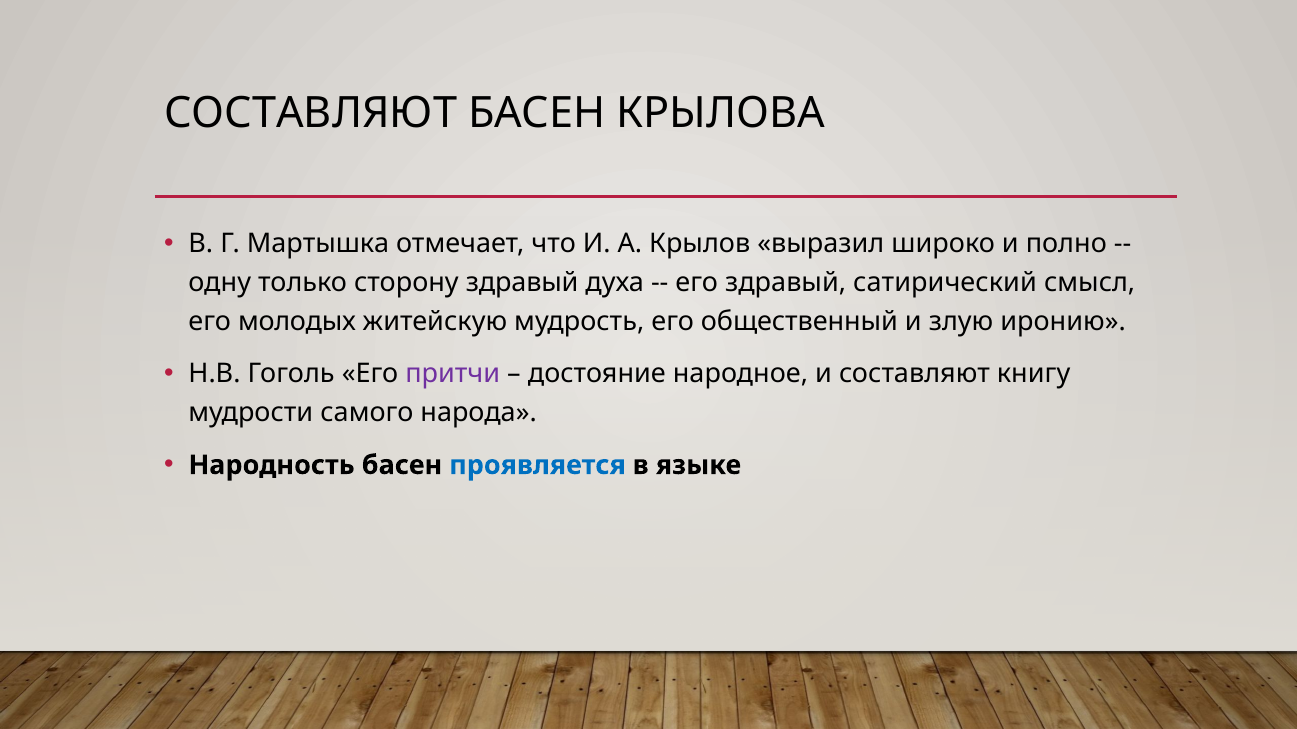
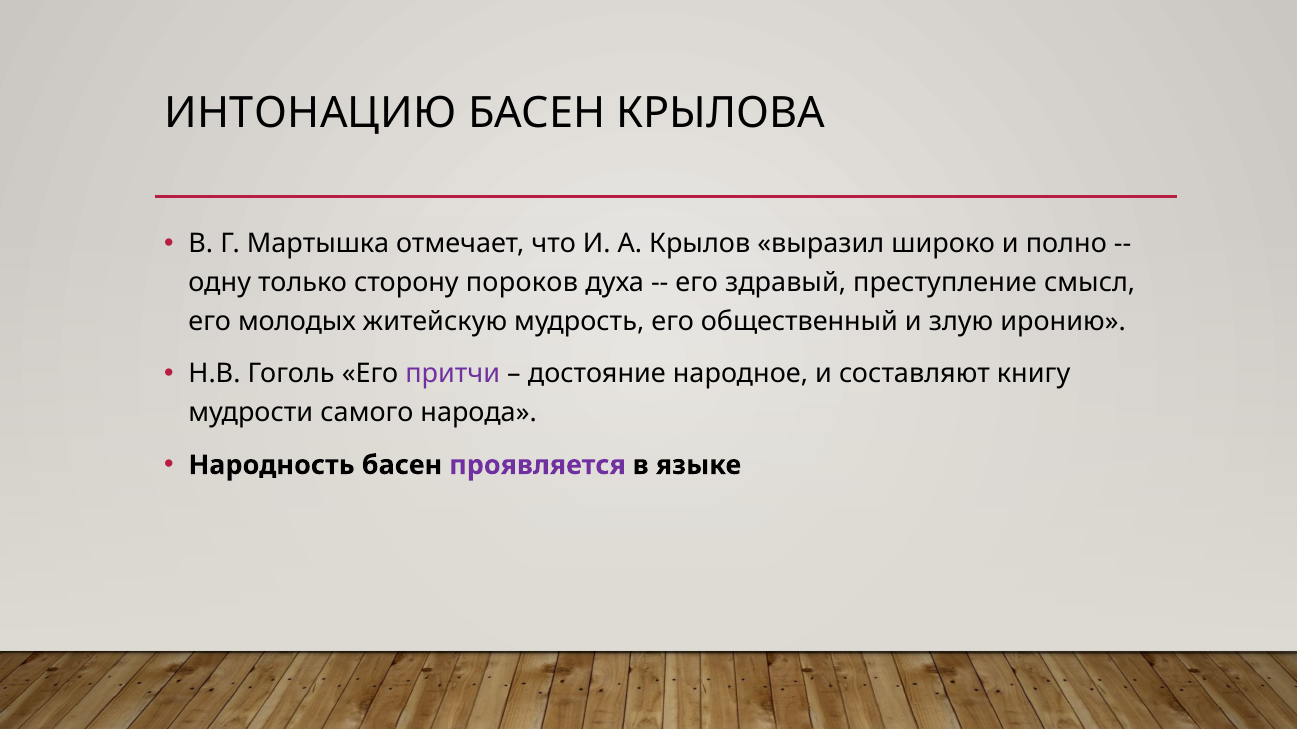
СОСТАВЛЯЮТ at (311, 114): СОСТАВЛЯЮТ -> ИНТОНАЦИЮ
сторону здравый: здравый -> пороков
сатирический: сатирический -> преступление
проявляется colour: blue -> purple
